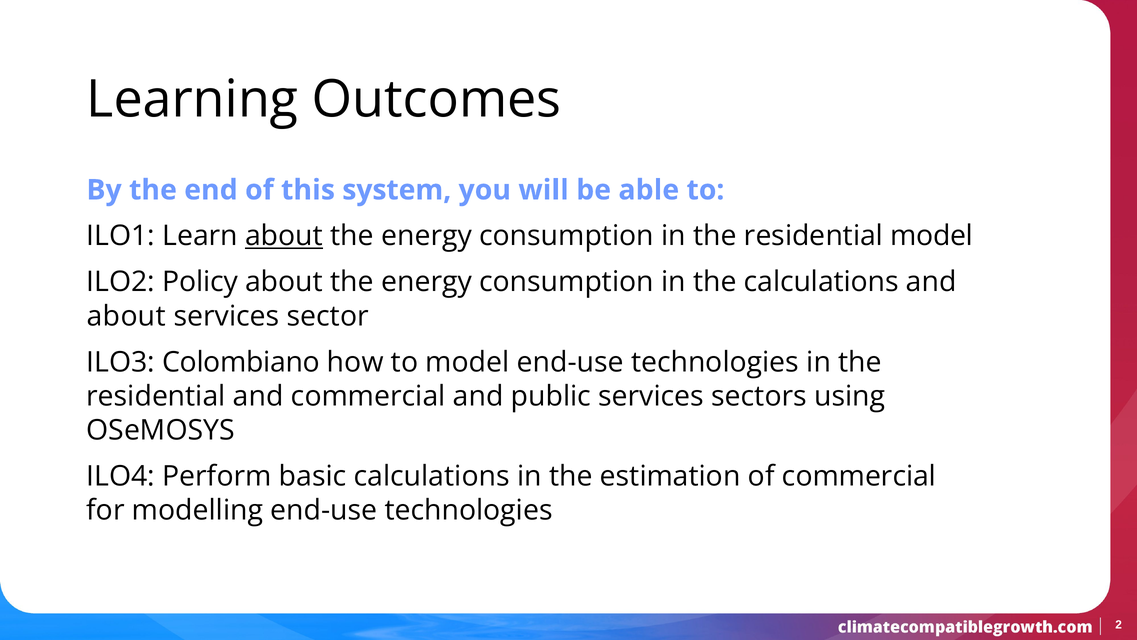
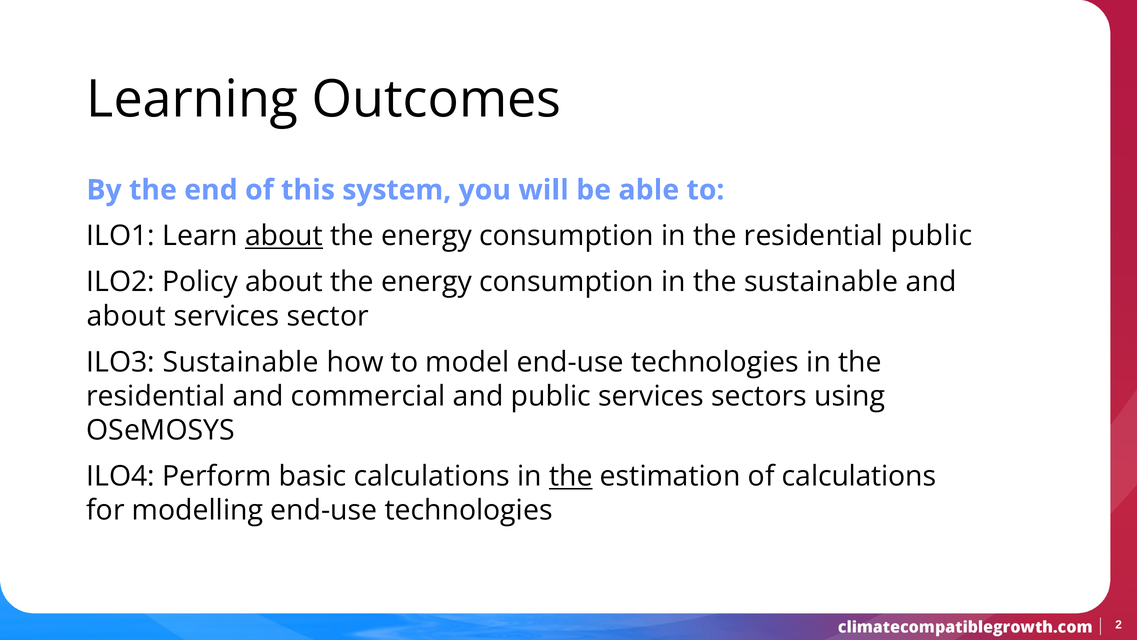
residential model: model -> public
the calculations: calculations -> sustainable
ILO3 Colombiano: Colombiano -> Sustainable
the at (571, 476) underline: none -> present
of commercial: commercial -> calculations
